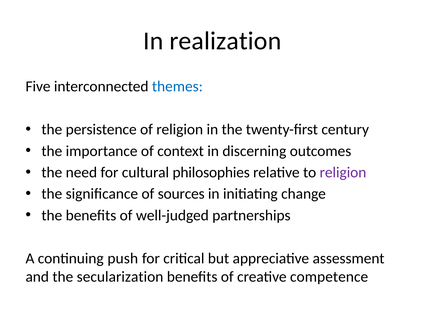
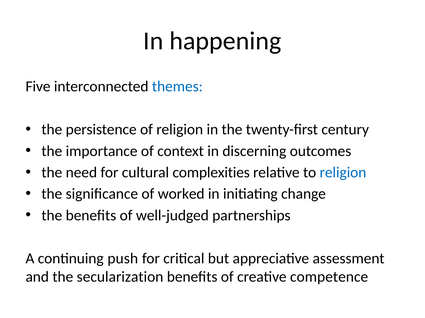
realization: realization -> happening
philosophies: philosophies -> complexities
religion at (343, 173) colour: purple -> blue
sources: sources -> worked
